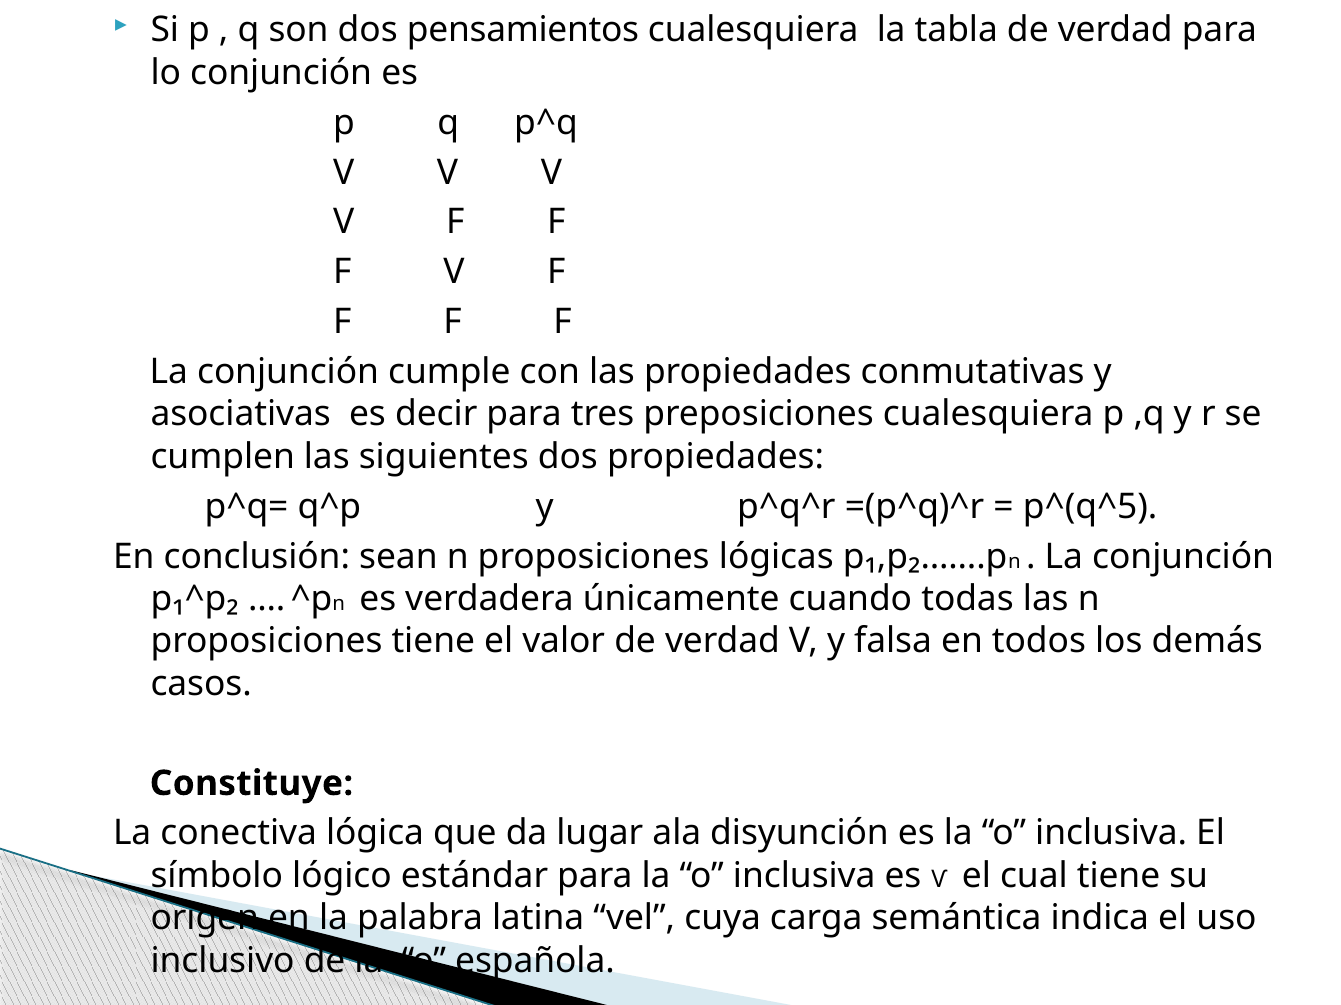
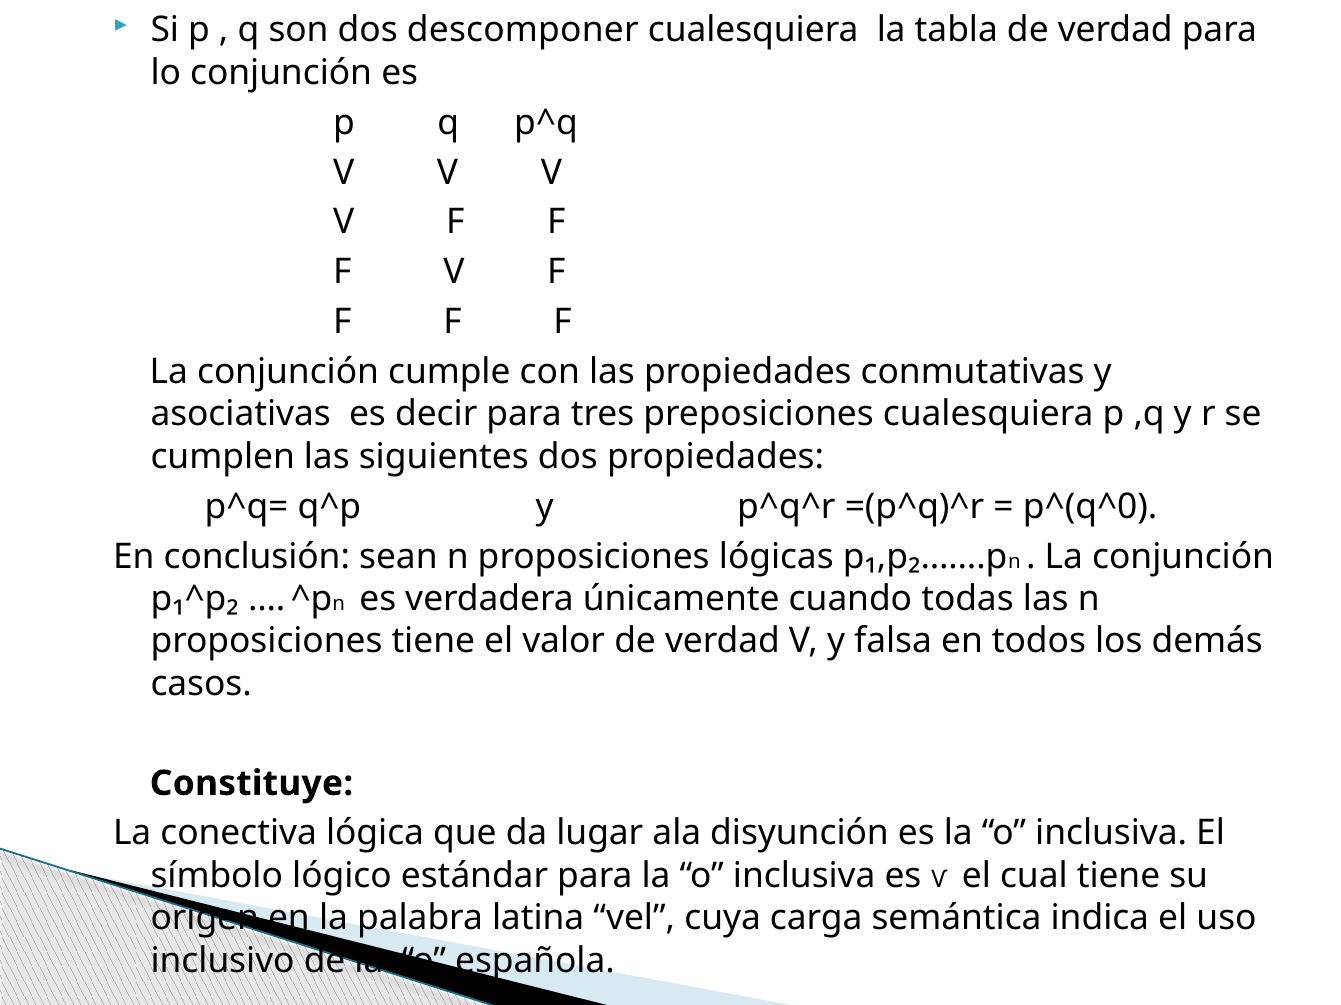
pensamientos: pensamientos -> descomponer
p^(q^5: p^(q^5 -> p^(q^0
